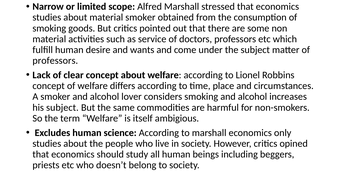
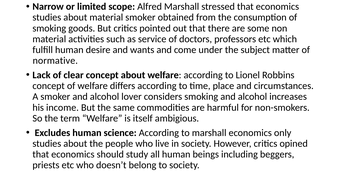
professors at (55, 60): professors -> normative
his subject: subject -> income
